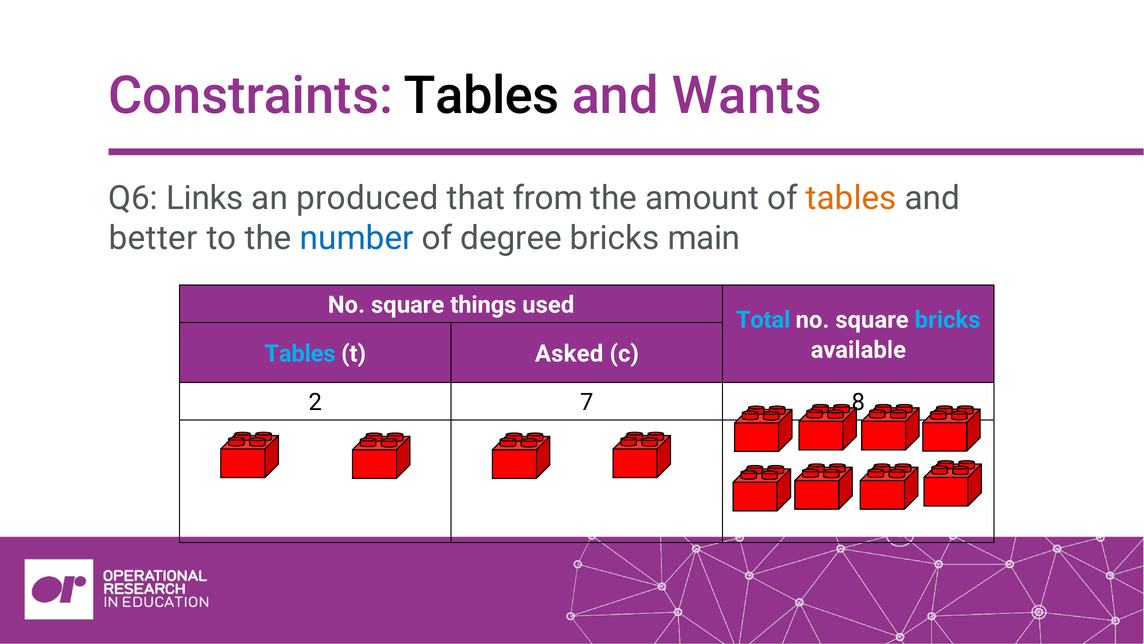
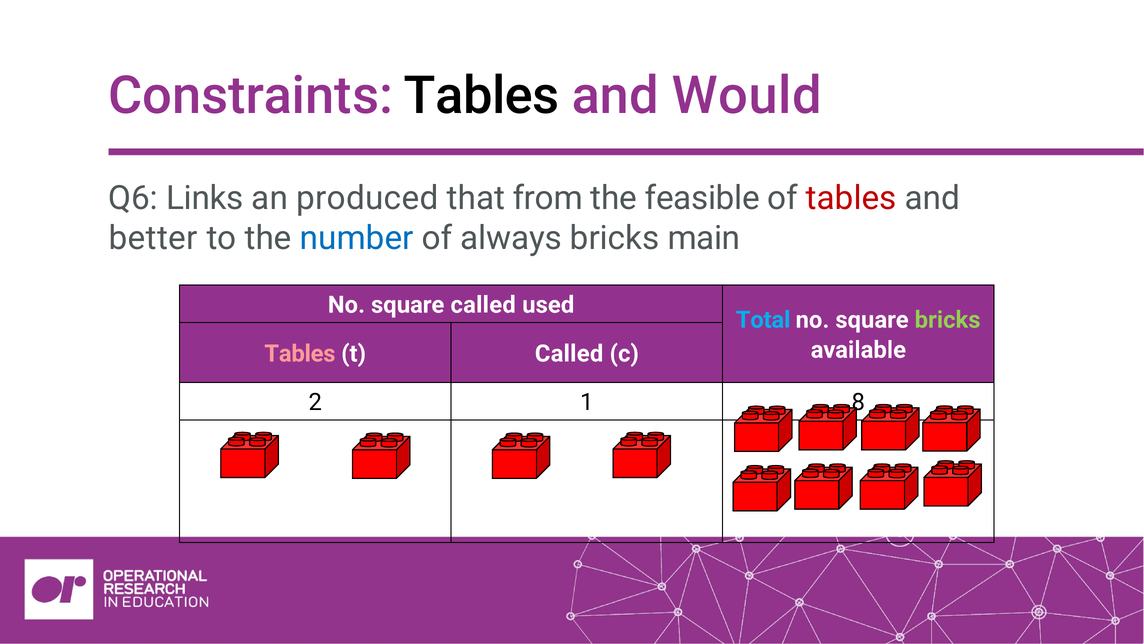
Wants: Wants -> Would
amount: amount -> feasible
tables at (851, 198) colour: orange -> red
degree: degree -> always
square things: things -> called
bricks at (948, 320) colour: light blue -> light green
Tables at (300, 353) colour: light blue -> pink
t Asked: Asked -> Called
7: 7 -> 1
